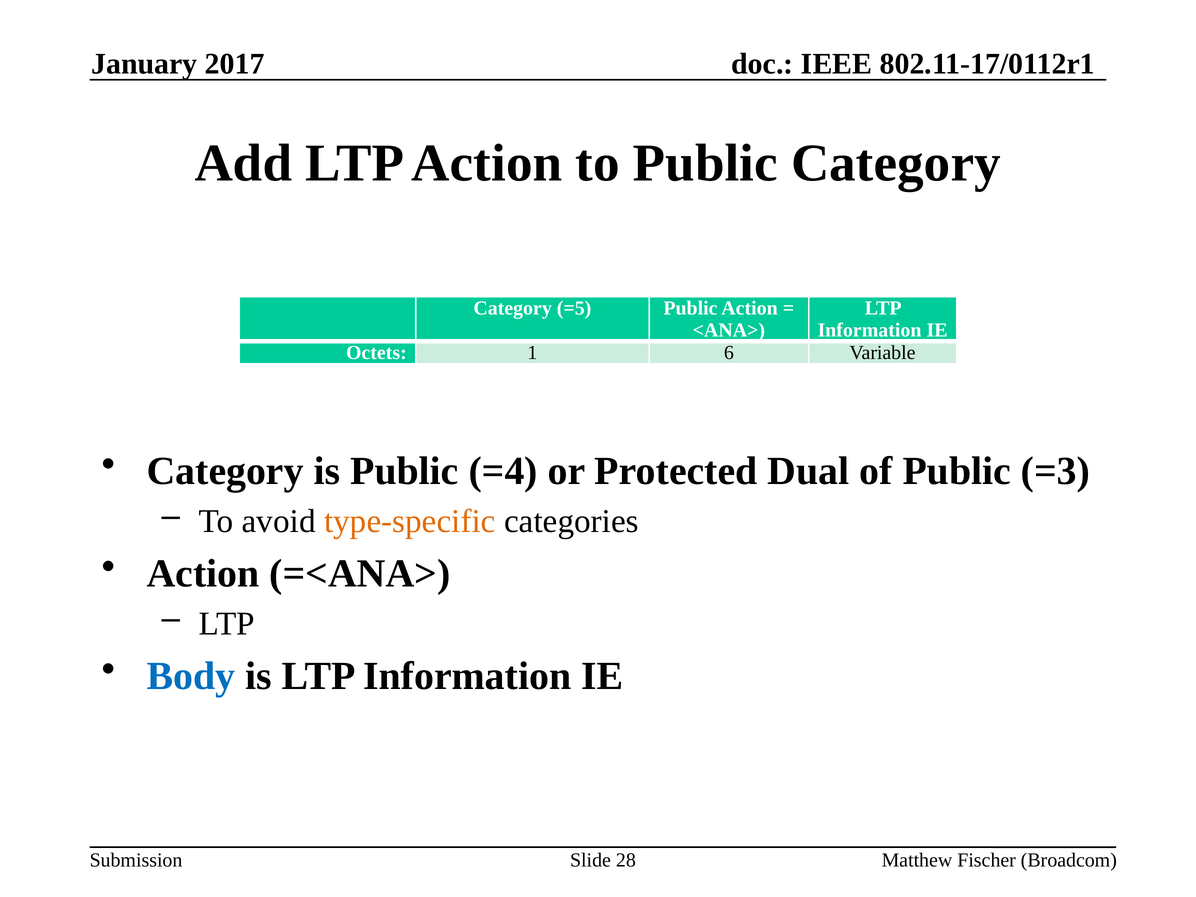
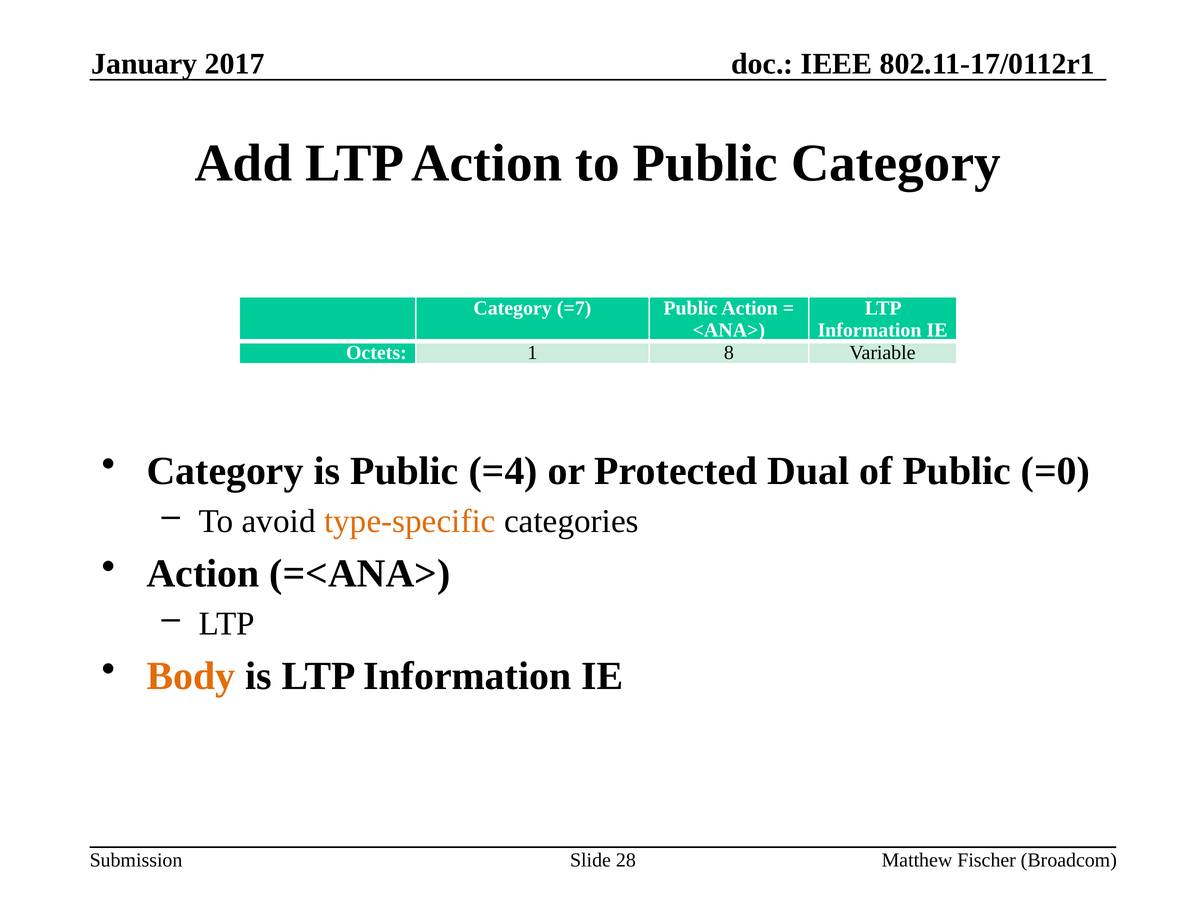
=5: =5 -> =7
6: 6 -> 8
=3: =3 -> =0
Body colour: blue -> orange
